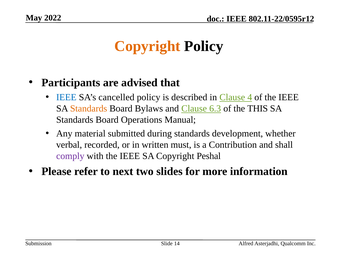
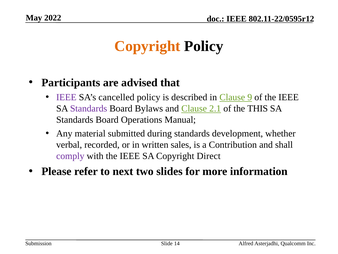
IEEE at (66, 97) colour: blue -> purple
4: 4 -> 9
Standards at (89, 108) colour: orange -> purple
6.3: 6.3 -> 2.1
must: must -> sales
Peshal: Peshal -> Direct
